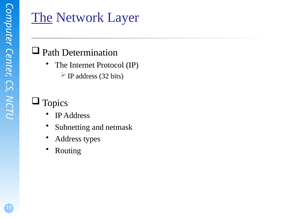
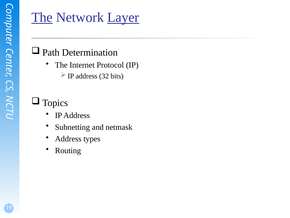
Layer underline: none -> present
